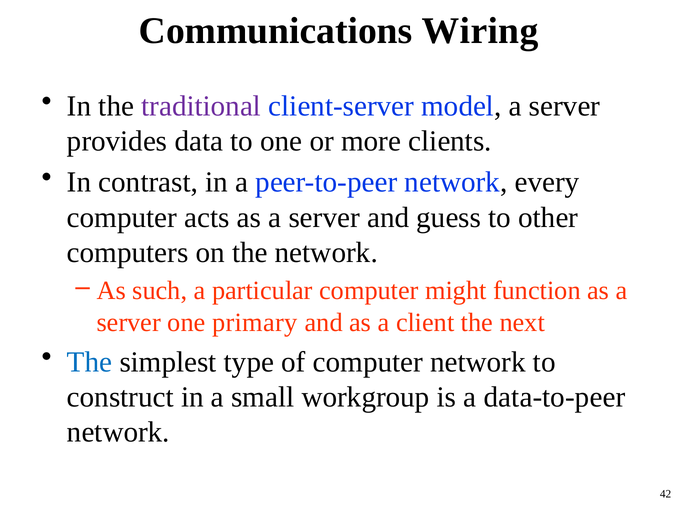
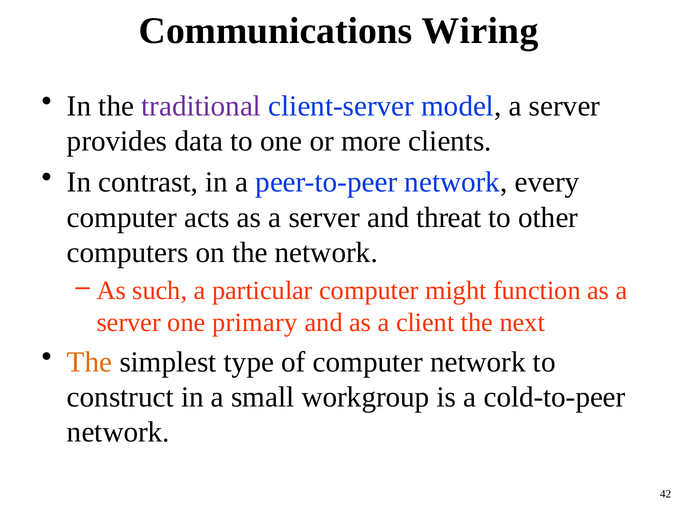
guess: guess -> threat
The at (90, 362) colour: blue -> orange
data-to-peer: data-to-peer -> cold-to-peer
